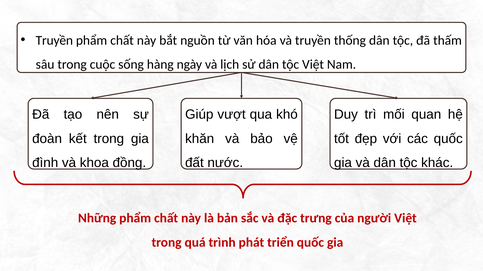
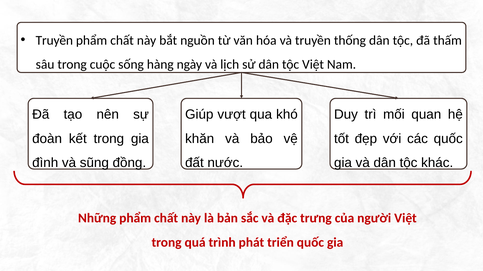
khoa: khoa -> sũng
